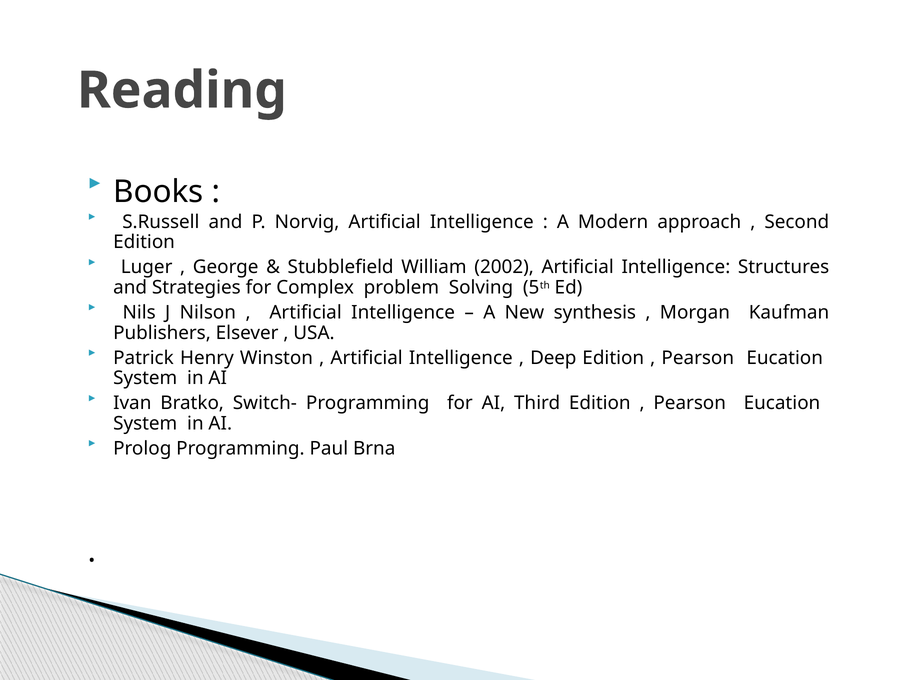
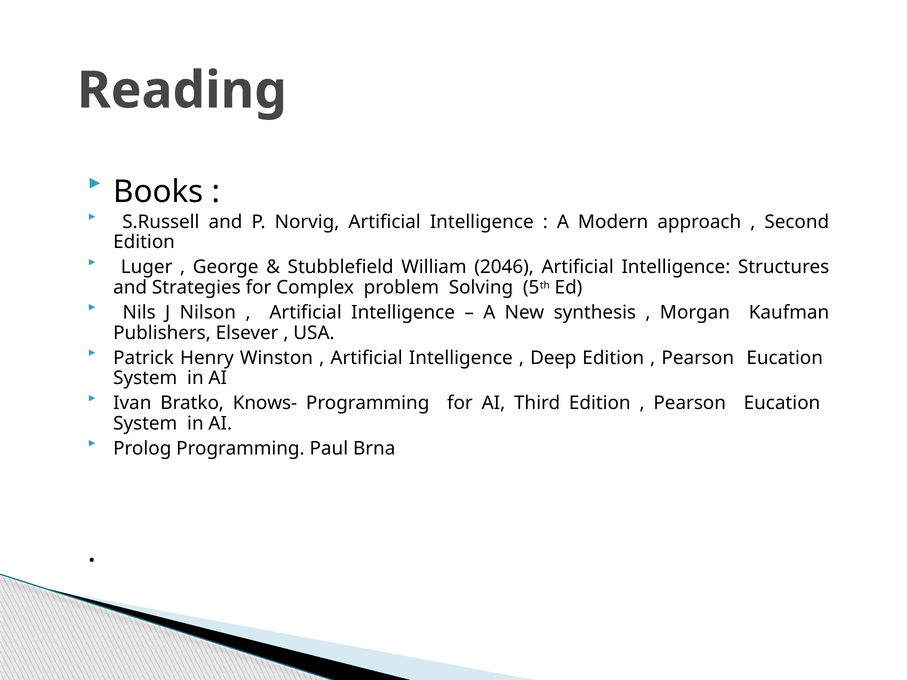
2002: 2002 -> 2046
Switch-: Switch- -> Knows-
